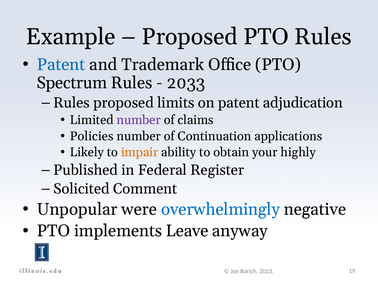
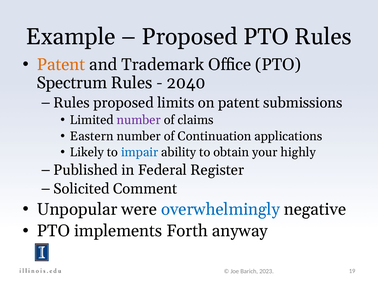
Patent at (61, 64) colour: blue -> orange
2033: 2033 -> 2040
adjudication: adjudication -> submissions
Policies: Policies -> Eastern
impair colour: orange -> blue
Leave: Leave -> Forth
